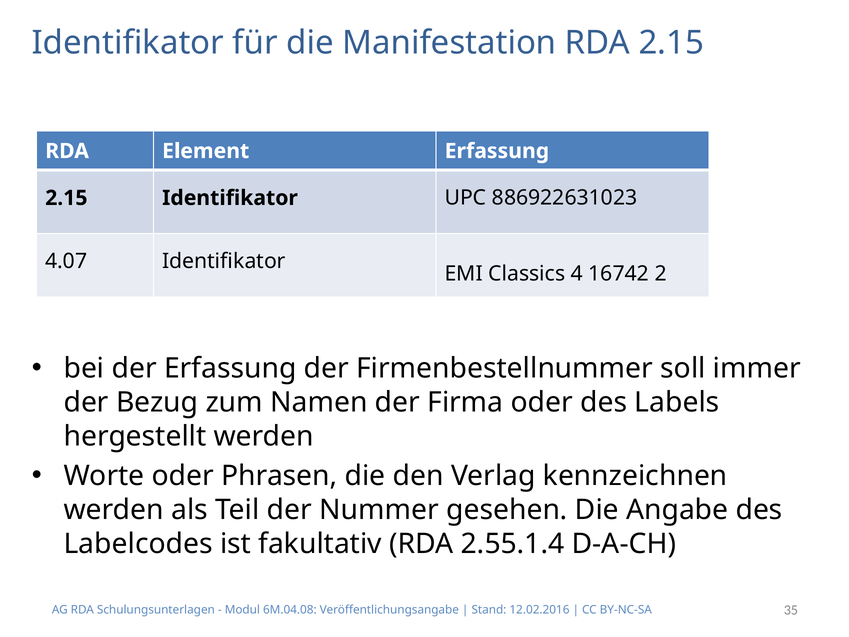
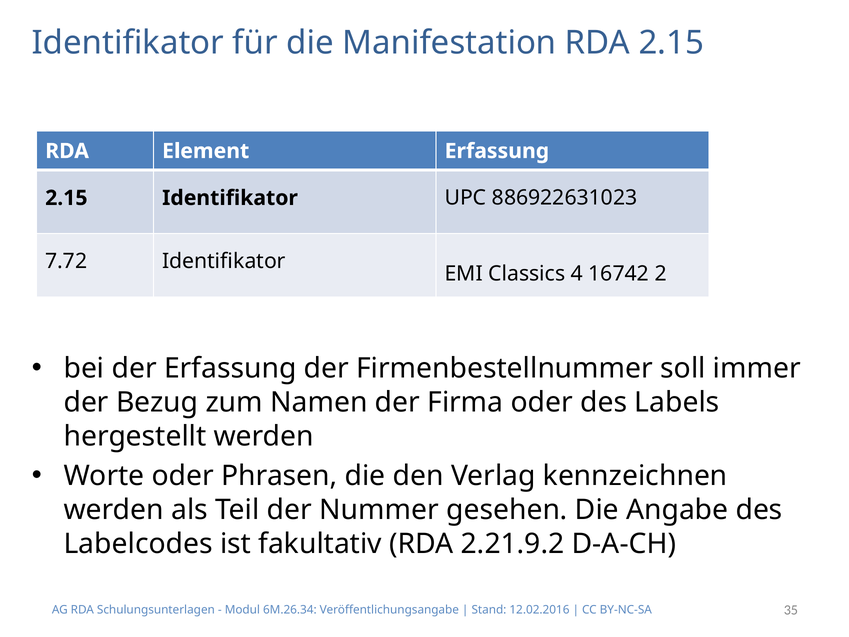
4.07: 4.07 -> 7.72
2.55.1.4: 2.55.1.4 -> 2.21.9.2
6M.04.08: 6M.04.08 -> 6M.26.34
